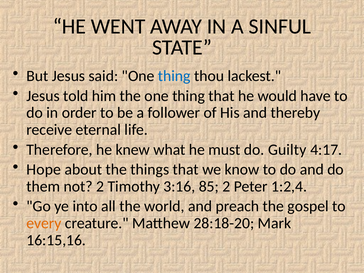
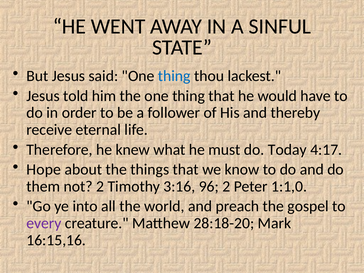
Guilty: Guilty -> Today
85: 85 -> 96
1:2,4: 1:2,4 -> 1:1,0
every colour: orange -> purple
